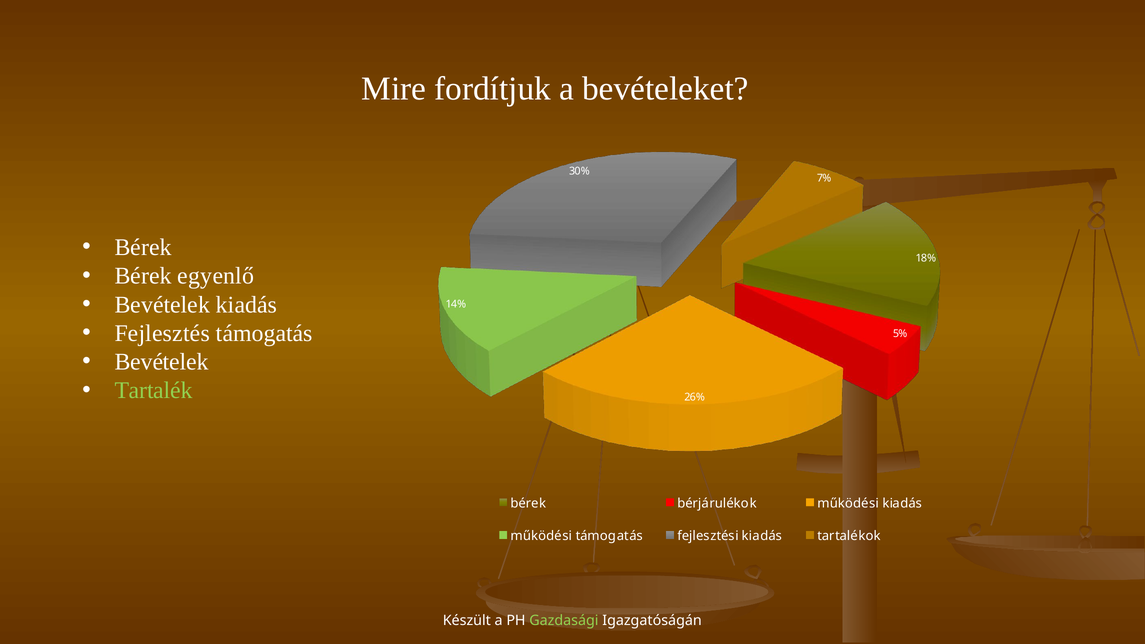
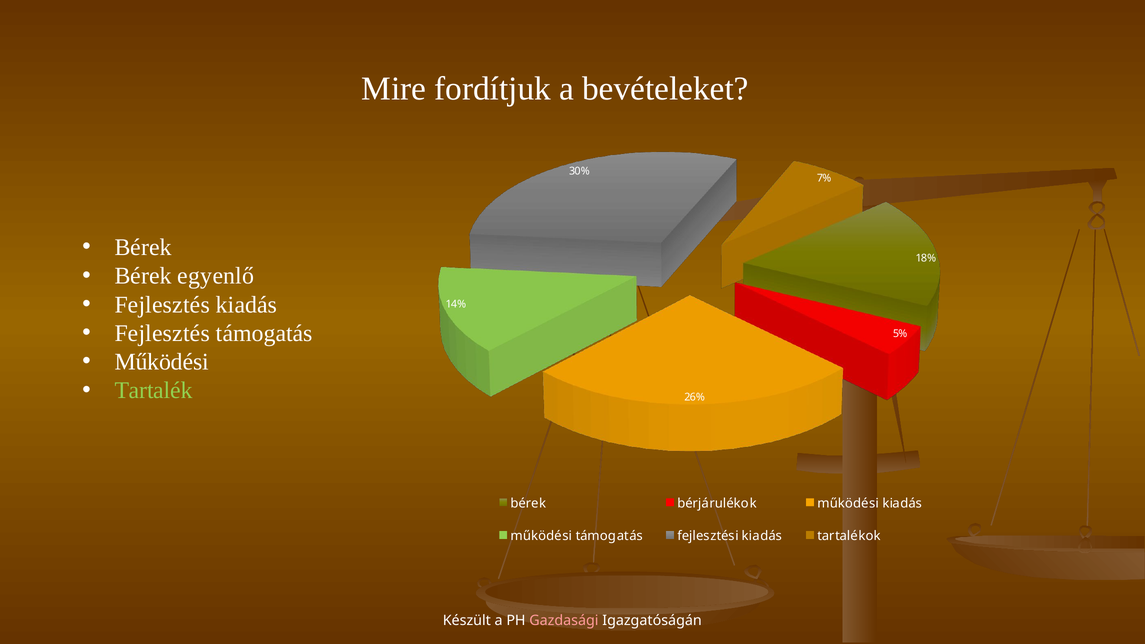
Bevételek at (162, 305): Bevételek -> Fejlesztés
Bevételek at (162, 362): Bevételek -> Működési
Gazdasági colour: light green -> pink
